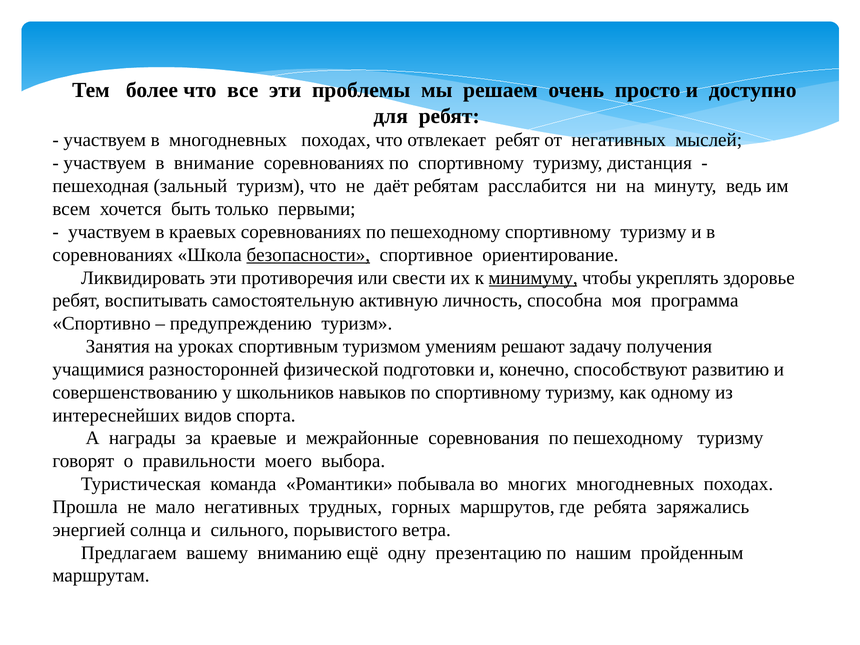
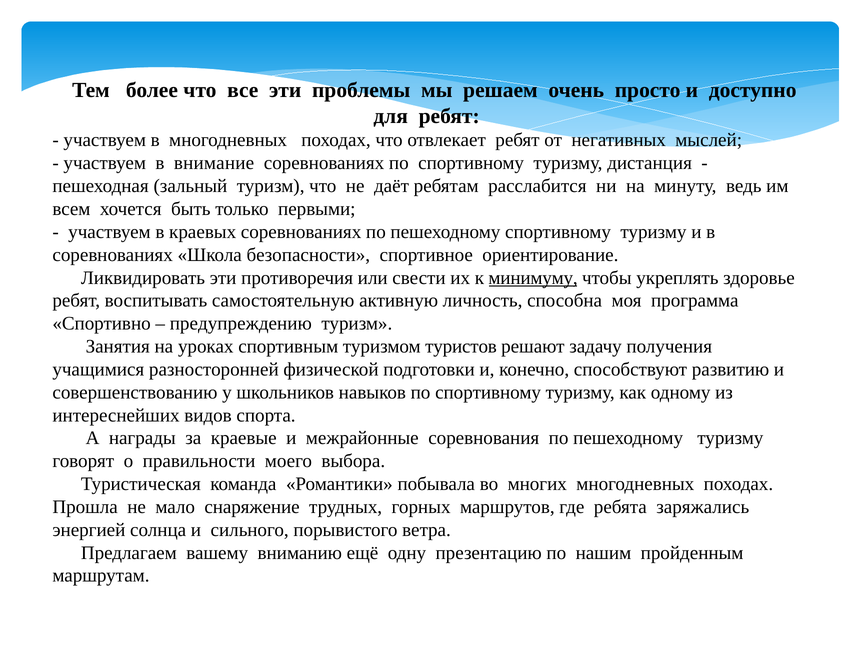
безопасности underline: present -> none
умениям: умениям -> туристов
мало негативных: негативных -> снаряжение
